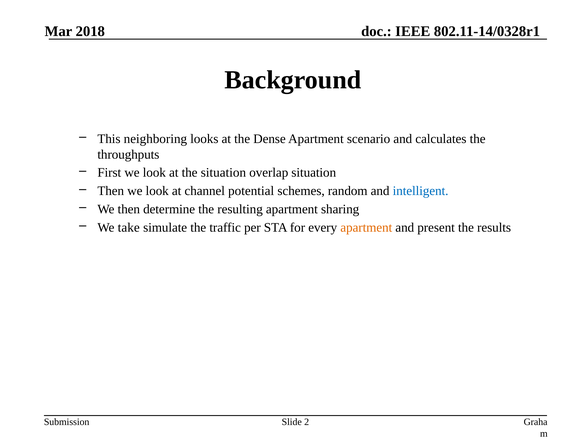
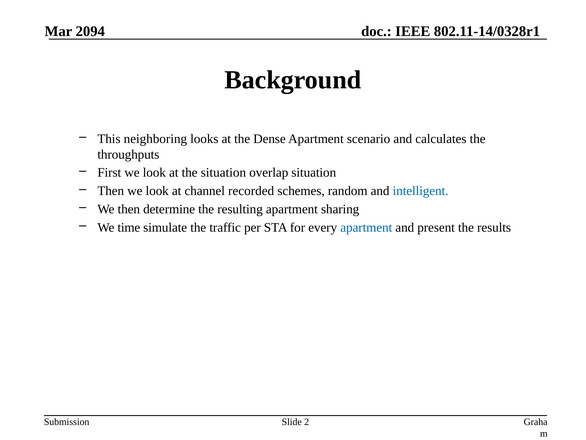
2018: 2018 -> 2094
potential: potential -> recorded
take: take -> time
apartment at (366, 227) colour: orange -> blue
